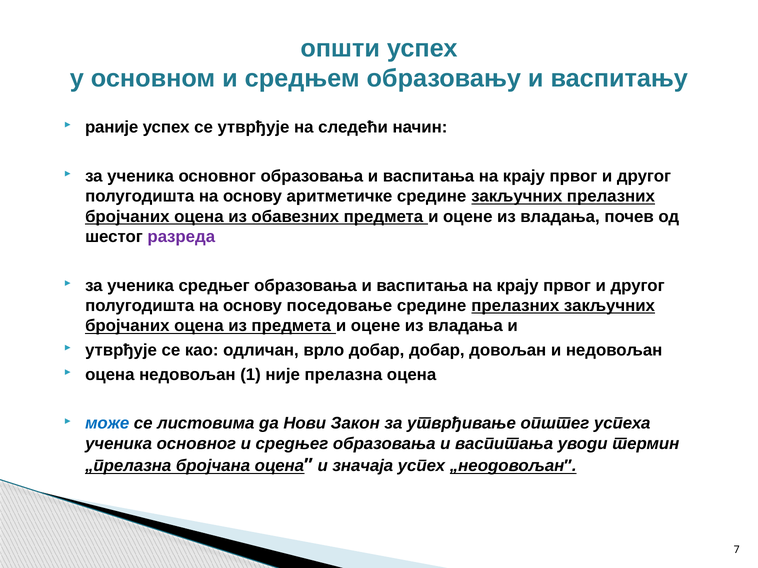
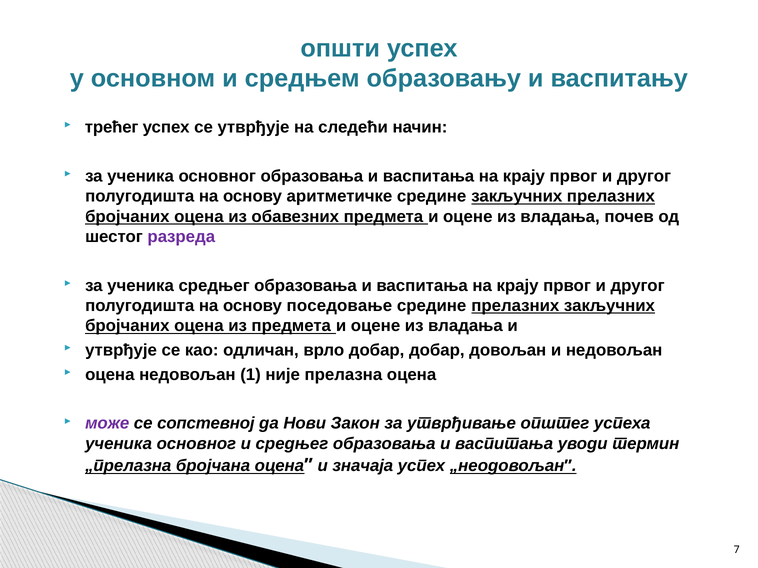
раније: раније -> трећег
може colour: blue -> purple
листовима: листовима -> сопстевној
